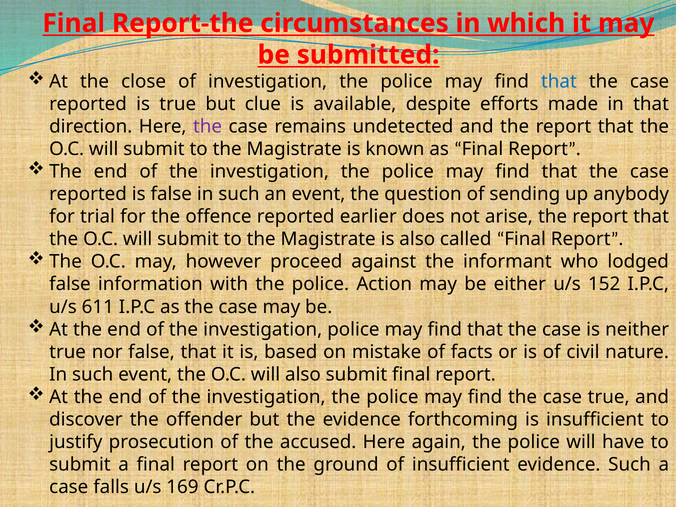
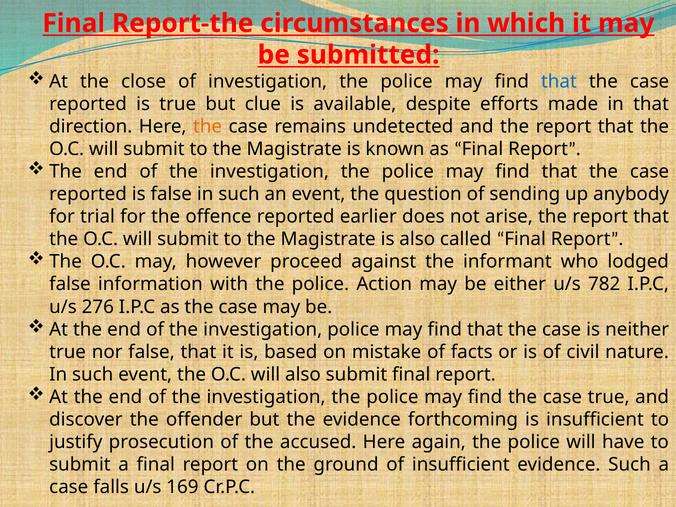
the at (208, 126) colour: purple -> orange
152: 152 -> 782
611: 611 -> 276
